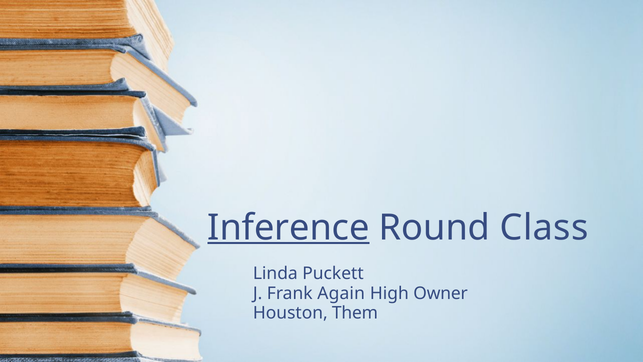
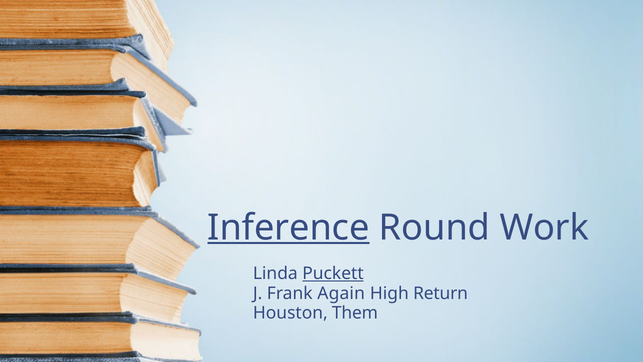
Class: Class -> Work
Puckett underline: none -> present
Owner: Owner -> Return
